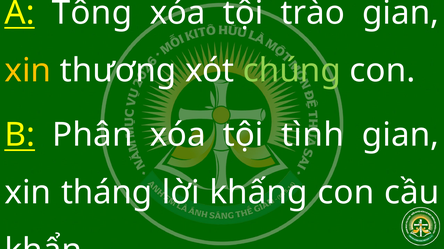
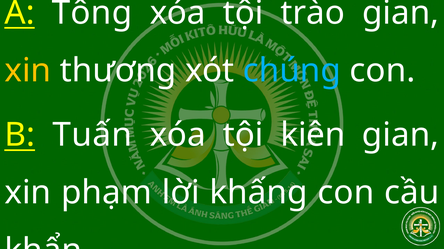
chúng colour: light green -> light blue
Phân: Phân -> Tuấn
tình: tình -> kiên
tháng: tháng -> phạm
